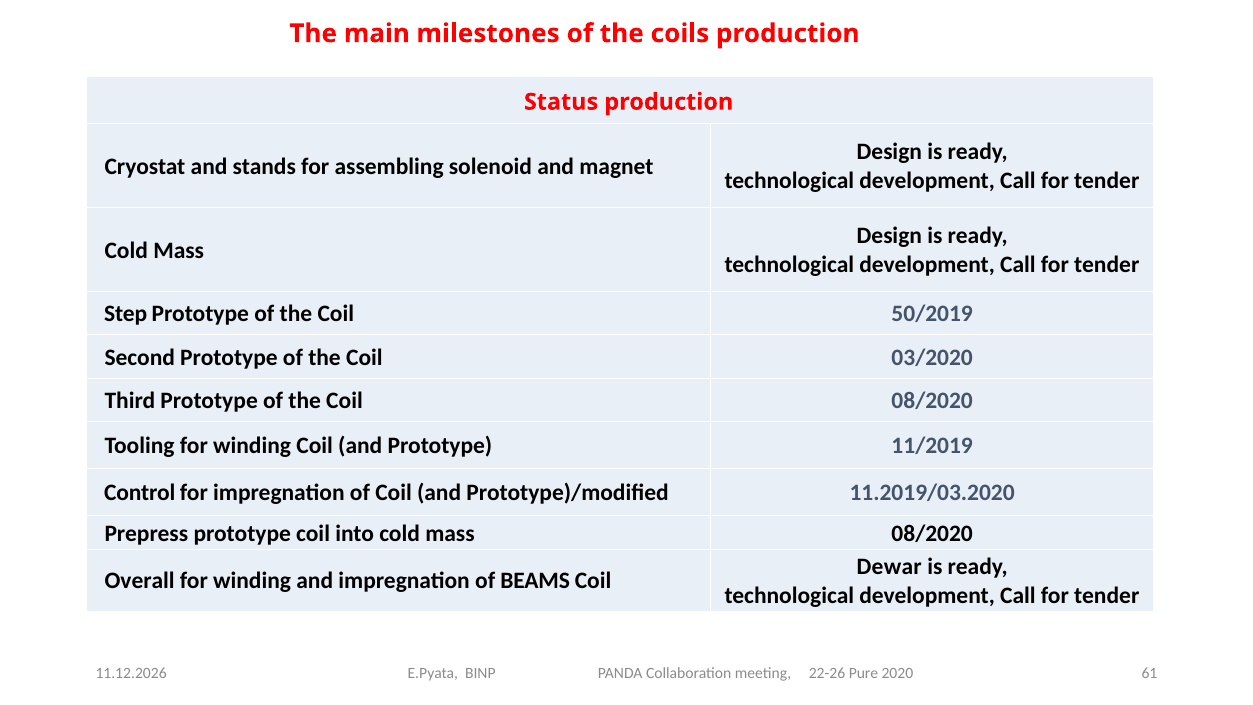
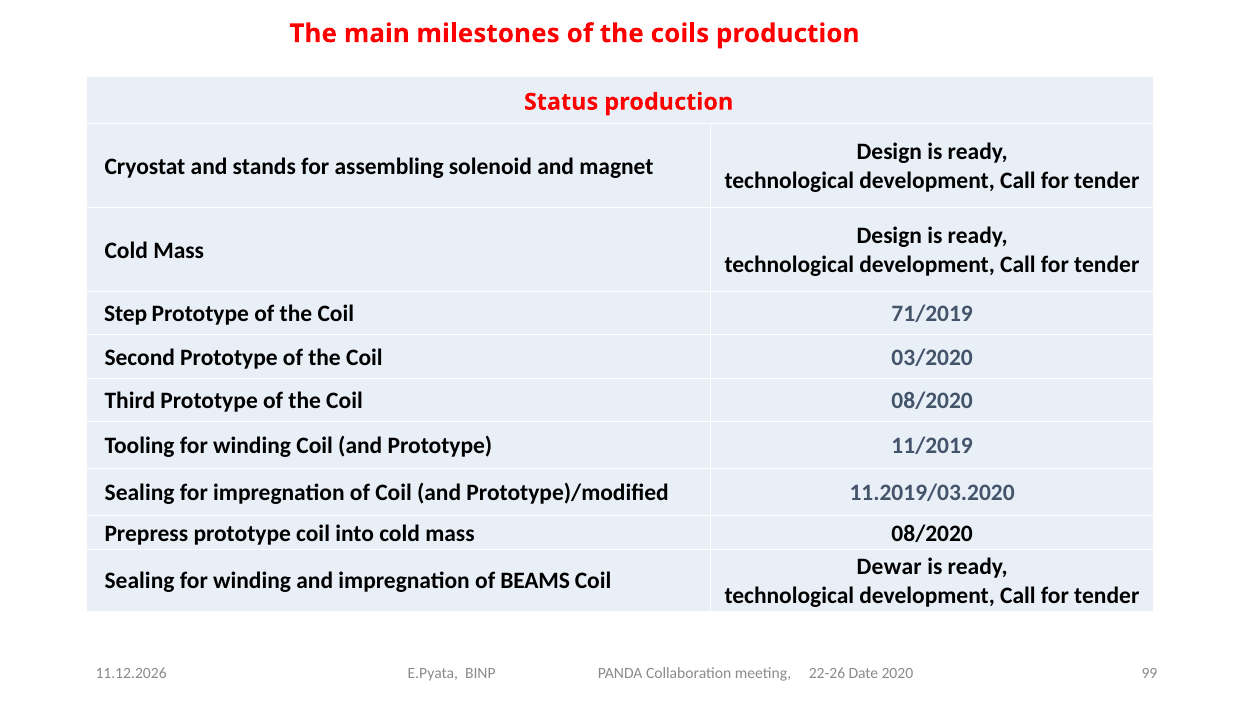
50/2019: 50/2019 -> 71/2019
Control at (140, 493): Control -> Sealing
Overall at (140, 581): Overall -> Sealing
61: 61 -> 99
Pure: Pure -> Date
